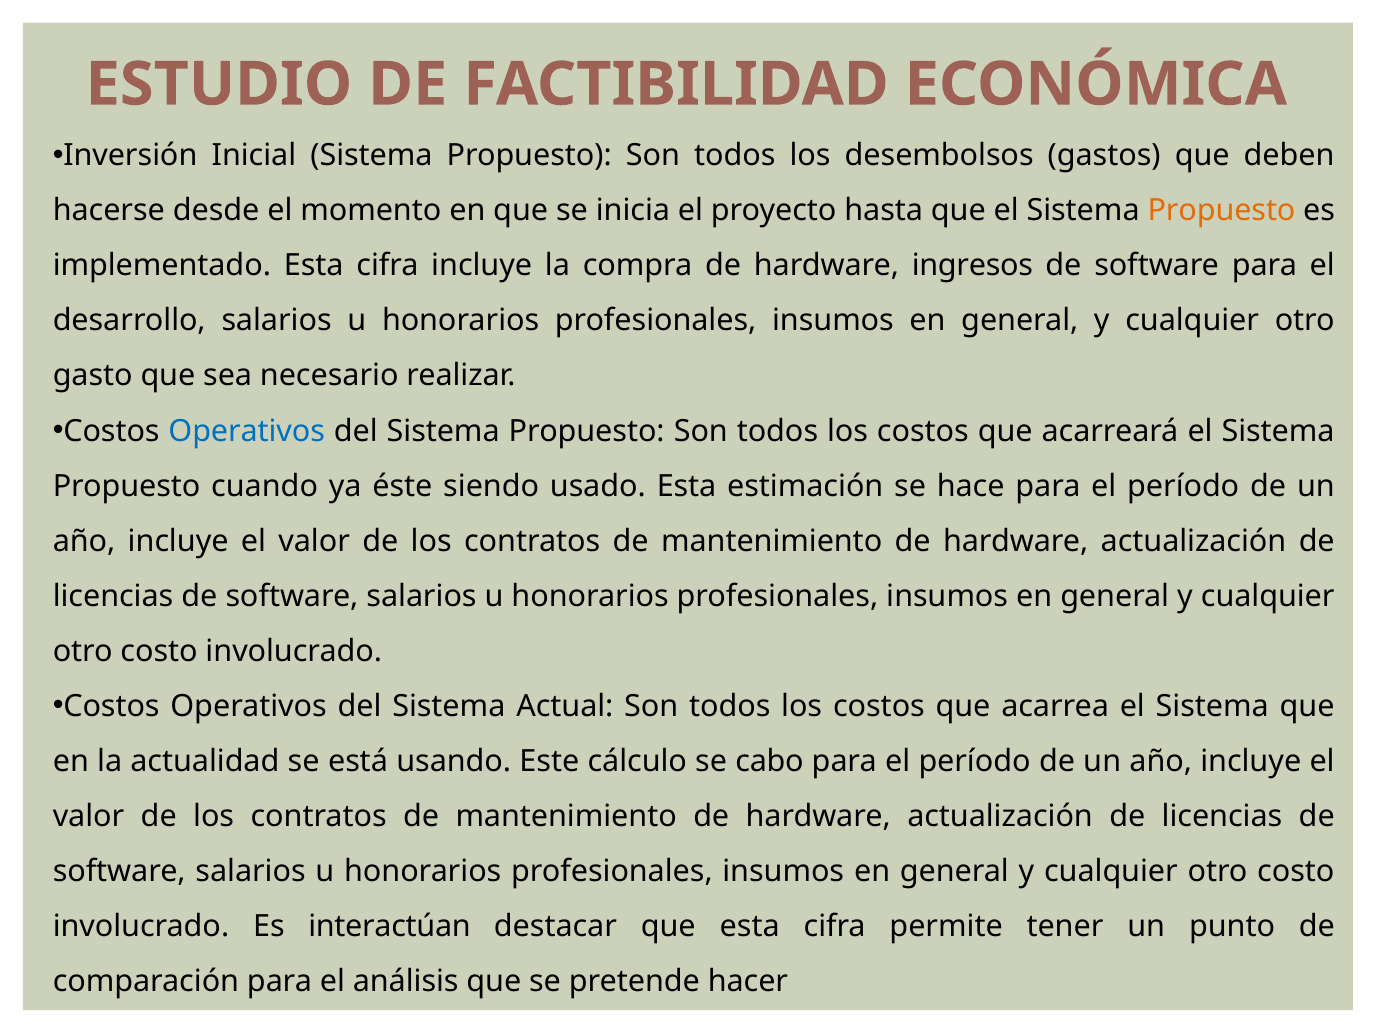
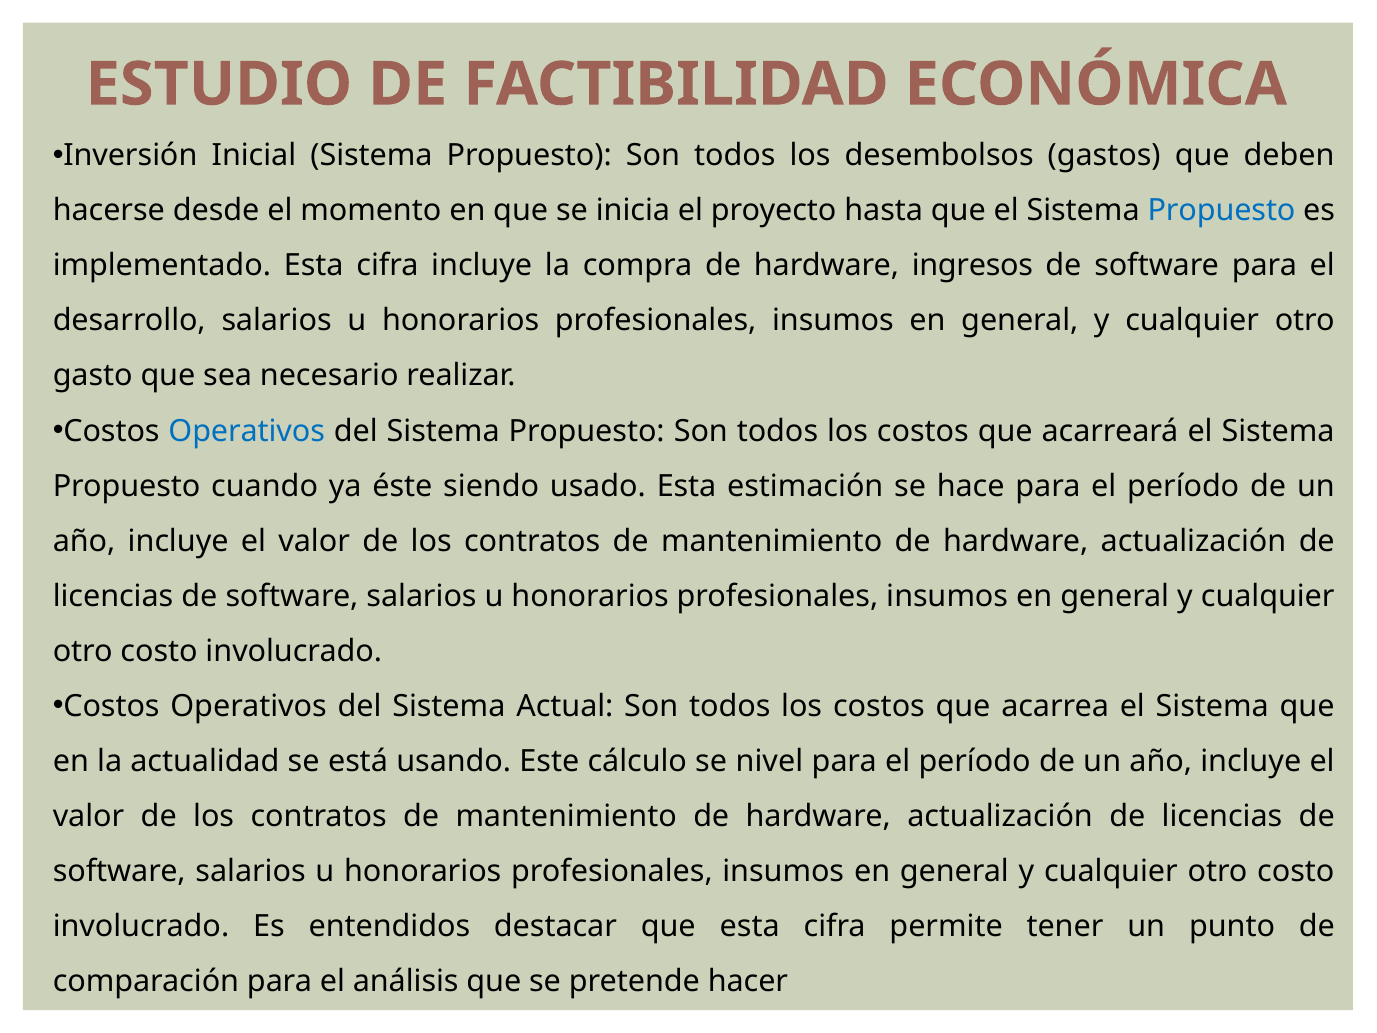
Propuesto at (1221, 211) colour: orange -> blue
cabo: cabo -> nivel
interactúan: interactúan -> entendidos
